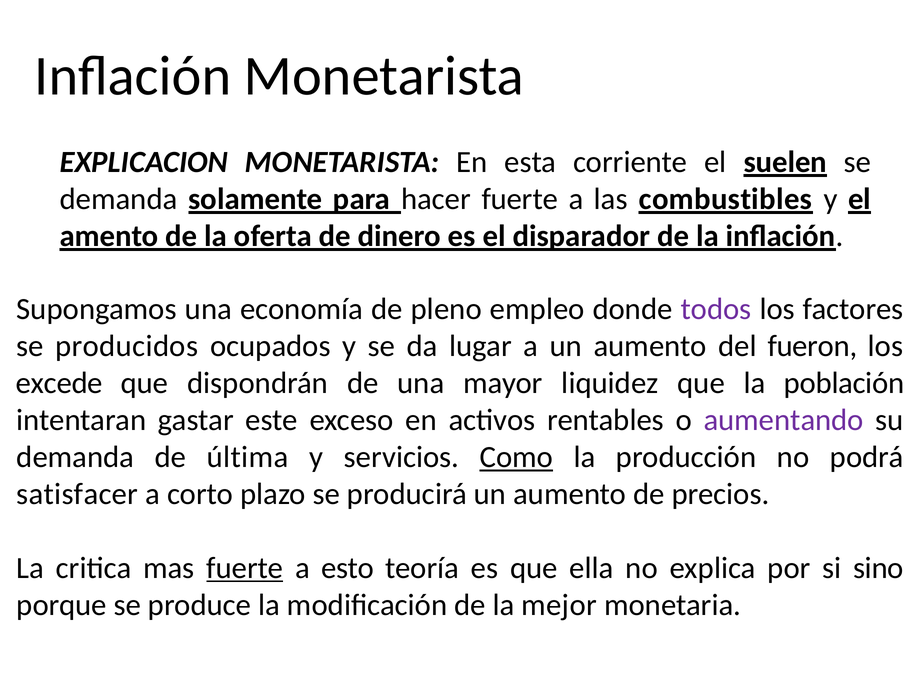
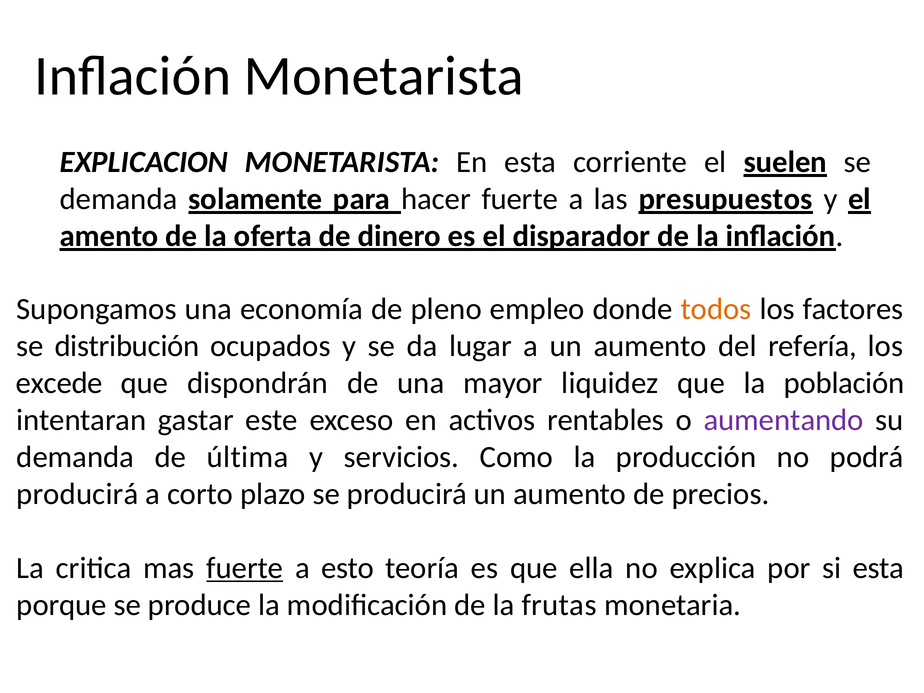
combustibles: combustibles -> presupuestos
todos colour: purple -> orange
producidos: producidos -> distribución
fueron: fueron -> refería
Como underline: present -> none
satisfacer at (77, 494): satisfacer -> producirá
si sino: sino -> esta
mejor: mejor -> frutas
